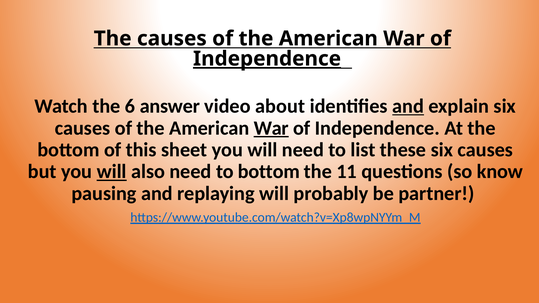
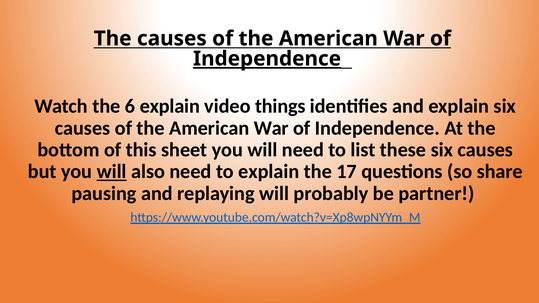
6 answer: answer -> explain
about: about -> things
and at (408, 106) underline: present -> none
War at (271, 128) underline: present -> none
to bottom: bottom -> explain
11: 11 -> 17
know: know -> share
